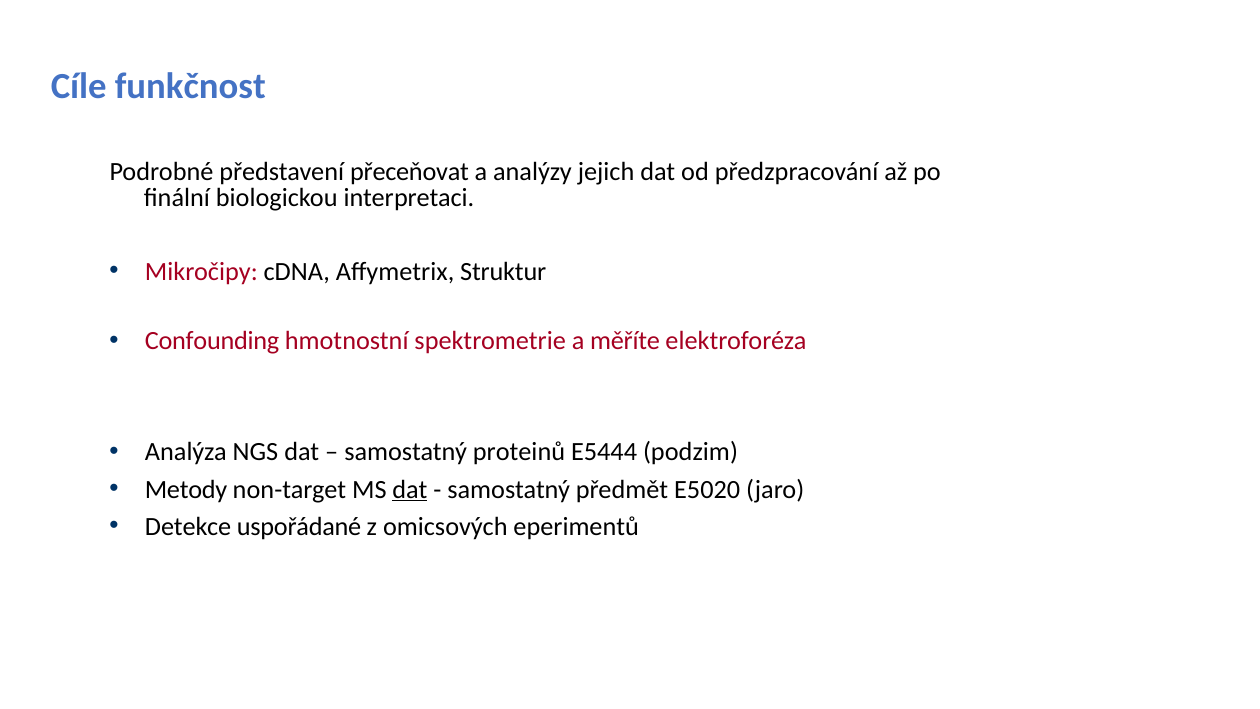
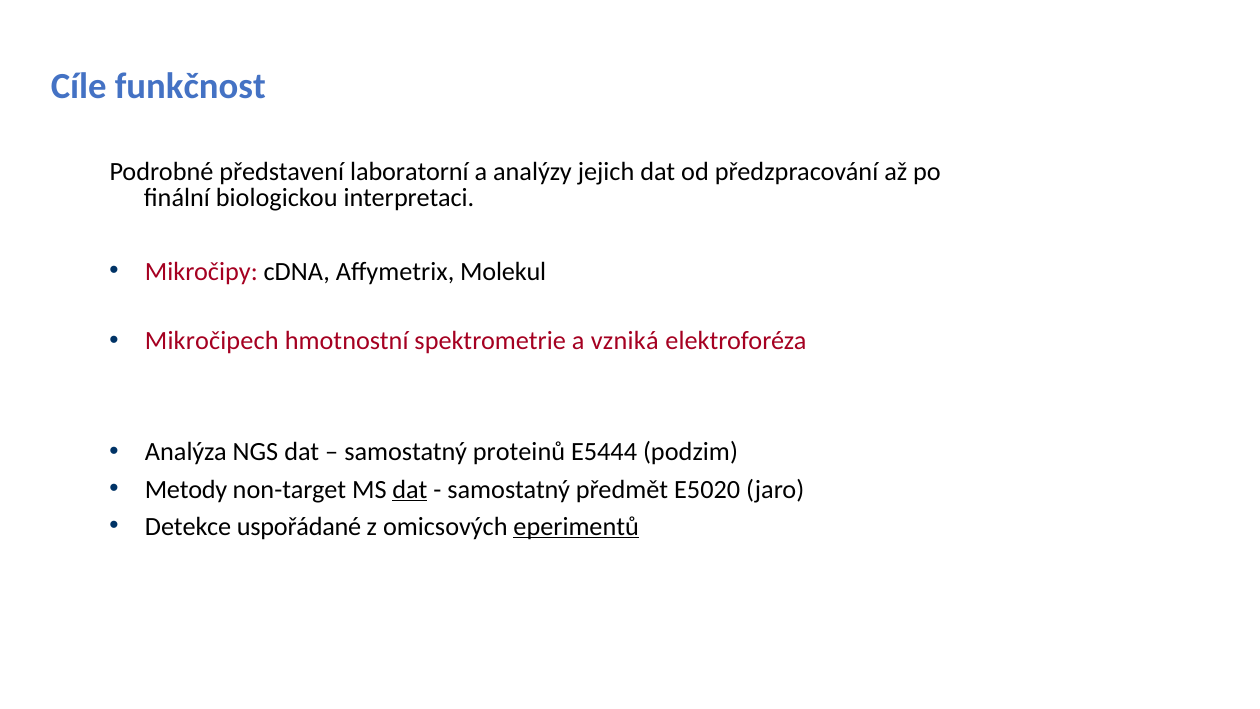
přeceňovat: přeceňovat -> laboratorní
Struktur: Struktur -> Molekul
Confounding: Confounding -> Mikročipech
měříte: měříte -> vzniká
eperimentů underline: none -> present
